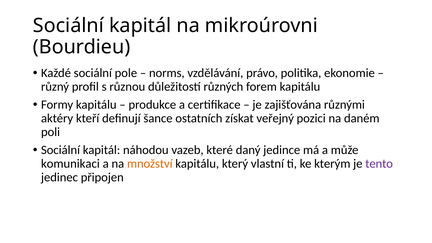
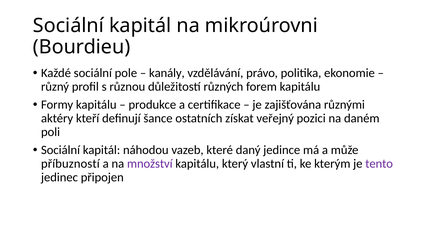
norms: norms -> kanály
komunikaci: komunikaci -> příbuzností
množství colour: orange -> purple
